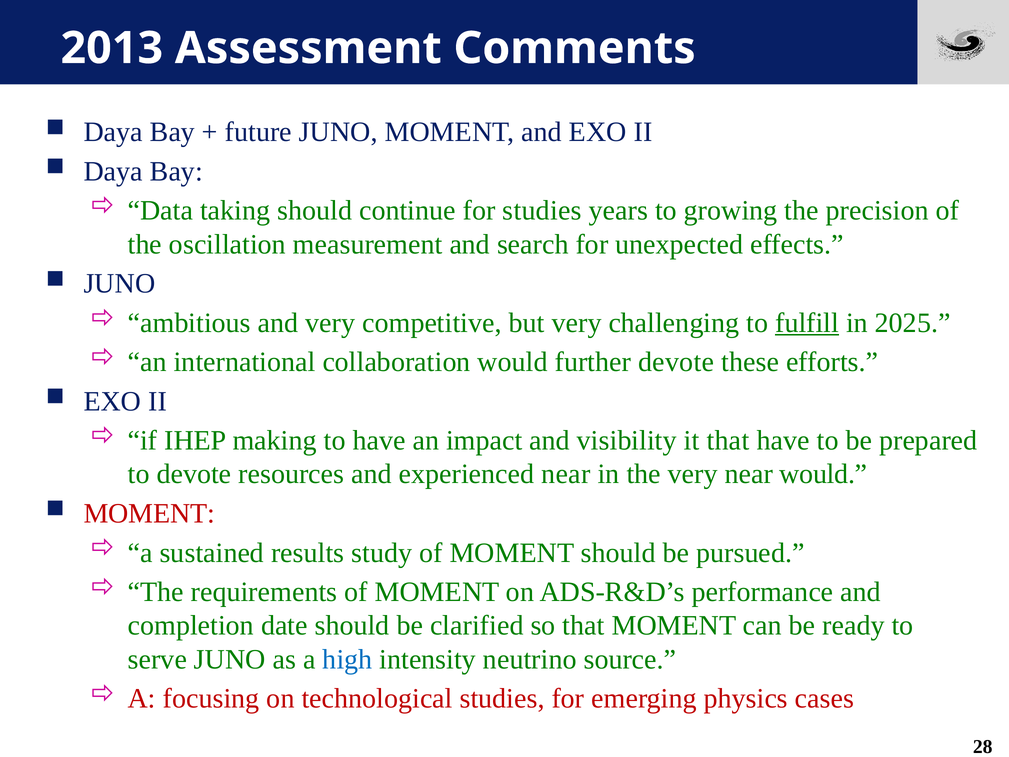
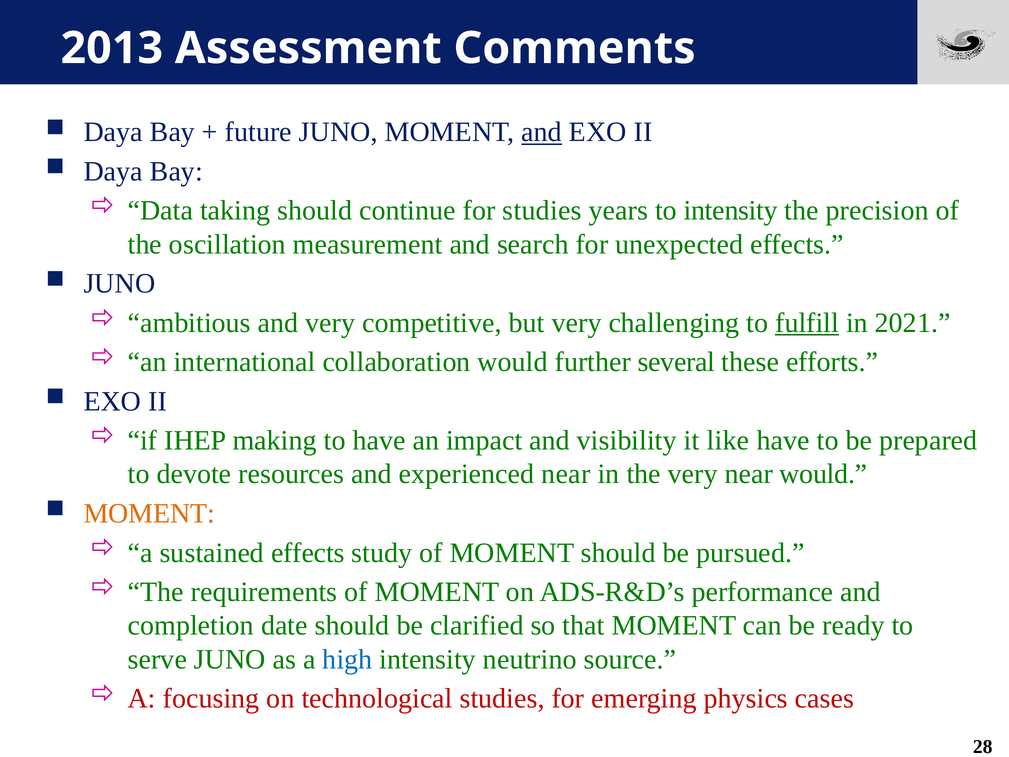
and at (542, 132) underline: none -> present
to growing: growing -> intensity
2025: 2025 -> 2021
further devote: devote -> several
it that: that -> like
MOMENT at (149, 513) colour: red -> orange
sustained results: results -> effects
